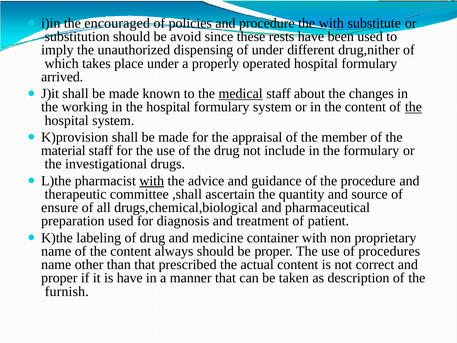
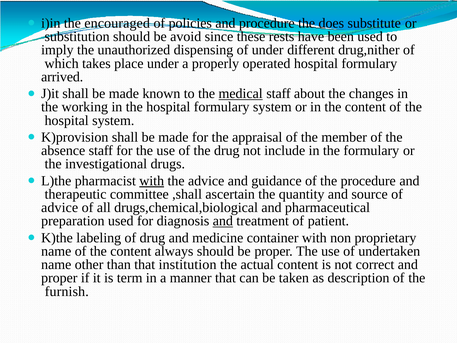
the with: with -> does
the at (413, 107) underline: present -> none
material: material -> absence
ensure at (60, 207): ensure -> advice
and at (223, 221) underline: none -> present
procedures: procedures -> undertaken
prescribed: prescribed -> institution
is have: have -> term
